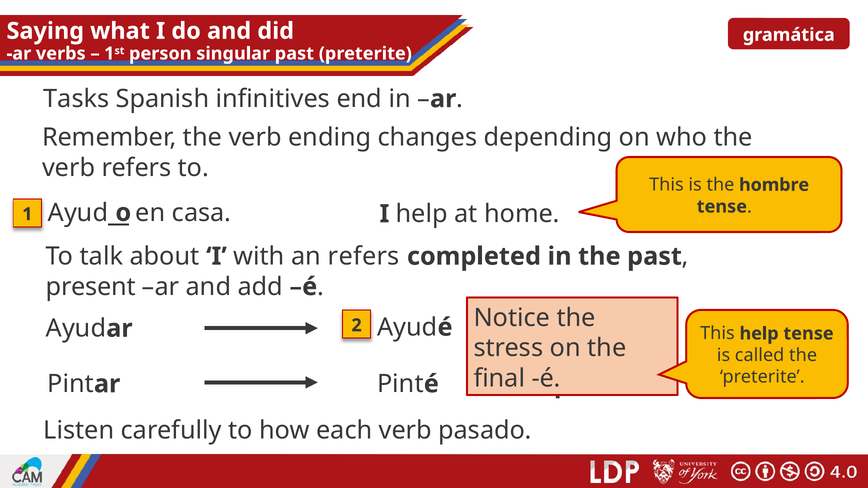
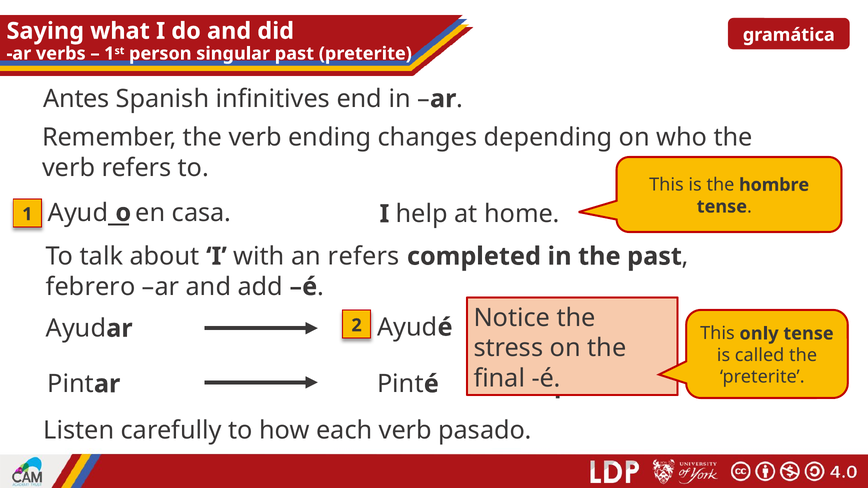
Tasks: Tasks -> Antes
present: present -> febrero
This help: help -> only
